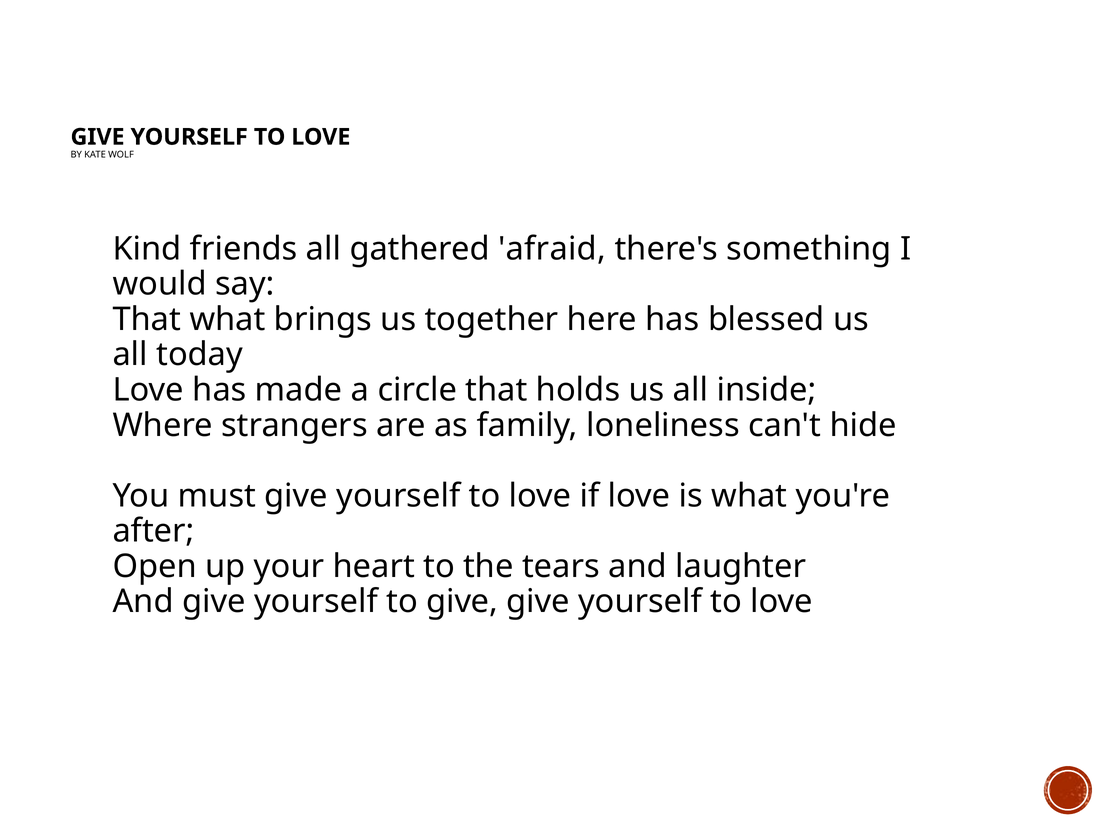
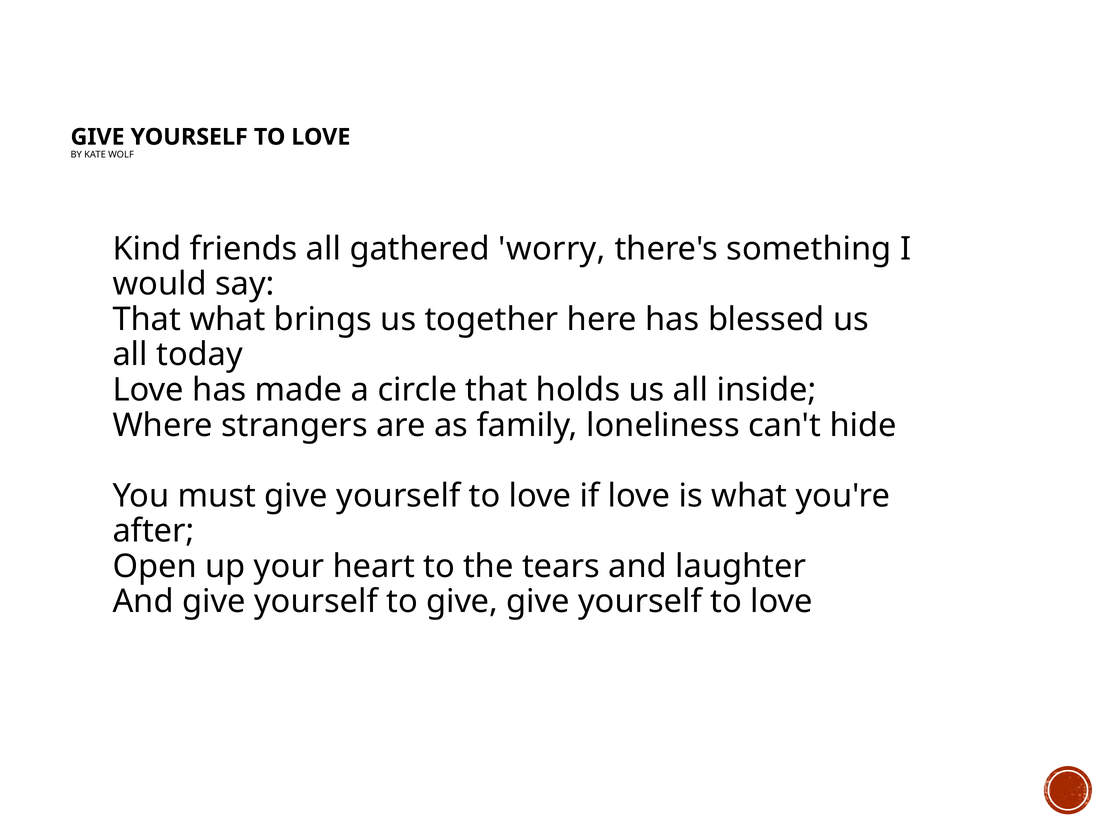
afraid: afraid -> worry
